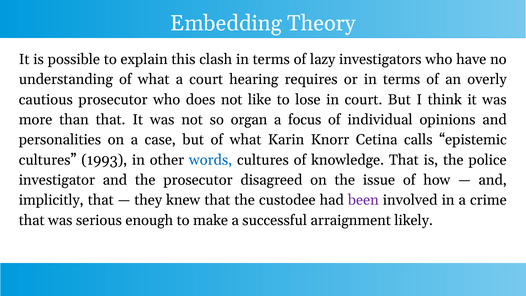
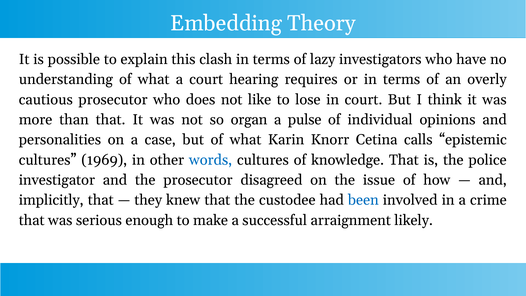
focus: focus -> pulse
1993: 1993 -> 1969
been colour: purple -> blue
